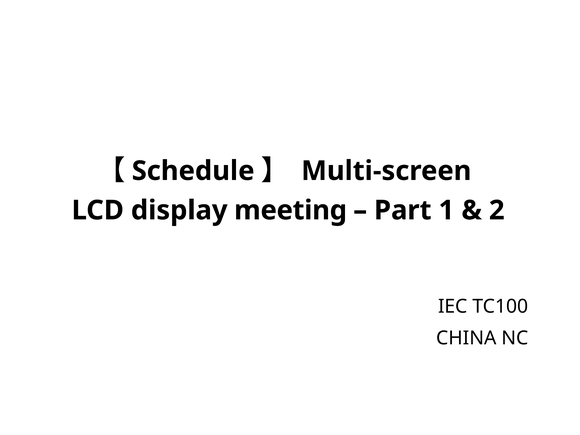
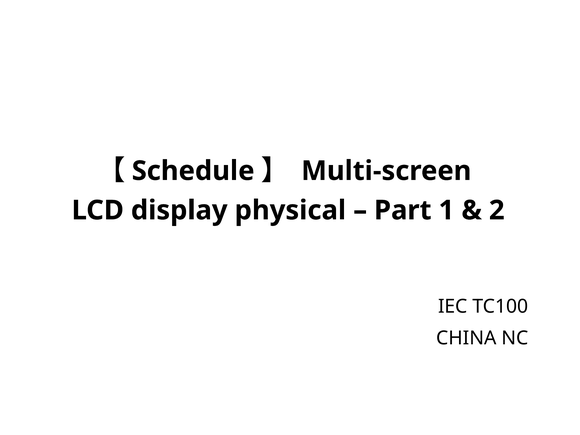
meeting: meeting -> physical
